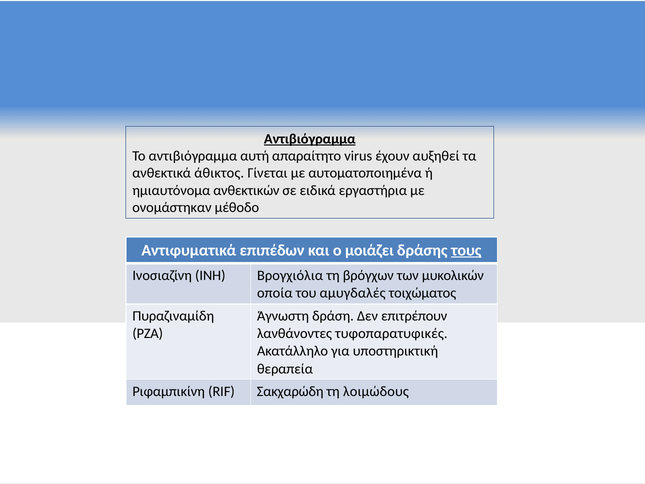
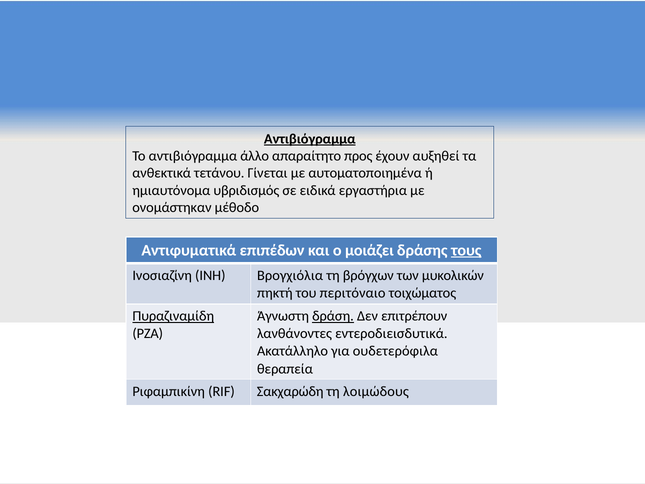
αυτή: αυτή -> άλλο
virus: virus -> προς
άθικτος: άθικτος -> τετάνου
ανθεκτικών: ανθεκτικών -> υβριδισμός
οποία: οποία -> πηκτή
αμυγδαλές: αμυγδαλές -> περιτόναιο
Πυραζιναμίδη underline: none -> present
δράση underline: none -> present
τυφοπαρατυφικές: τυφοπαρατυφικές -> εντεροδιεισδυτικά
υποστηρικτική: υποστηρικτική -> ουδετερόφιλα
